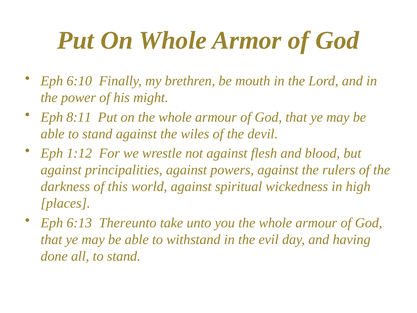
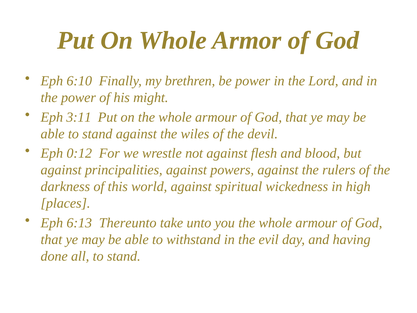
be mouth: mouth -> power
8:11: 8:11 -> 3:11
1:12: 1:12 -> 0:12
